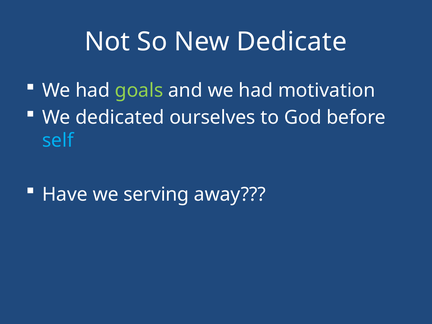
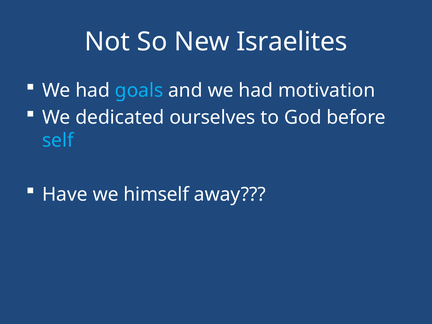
Dedicate: Dedicate -> Israelites
goals colour: light green -> light blue
serving: serving -> himself
